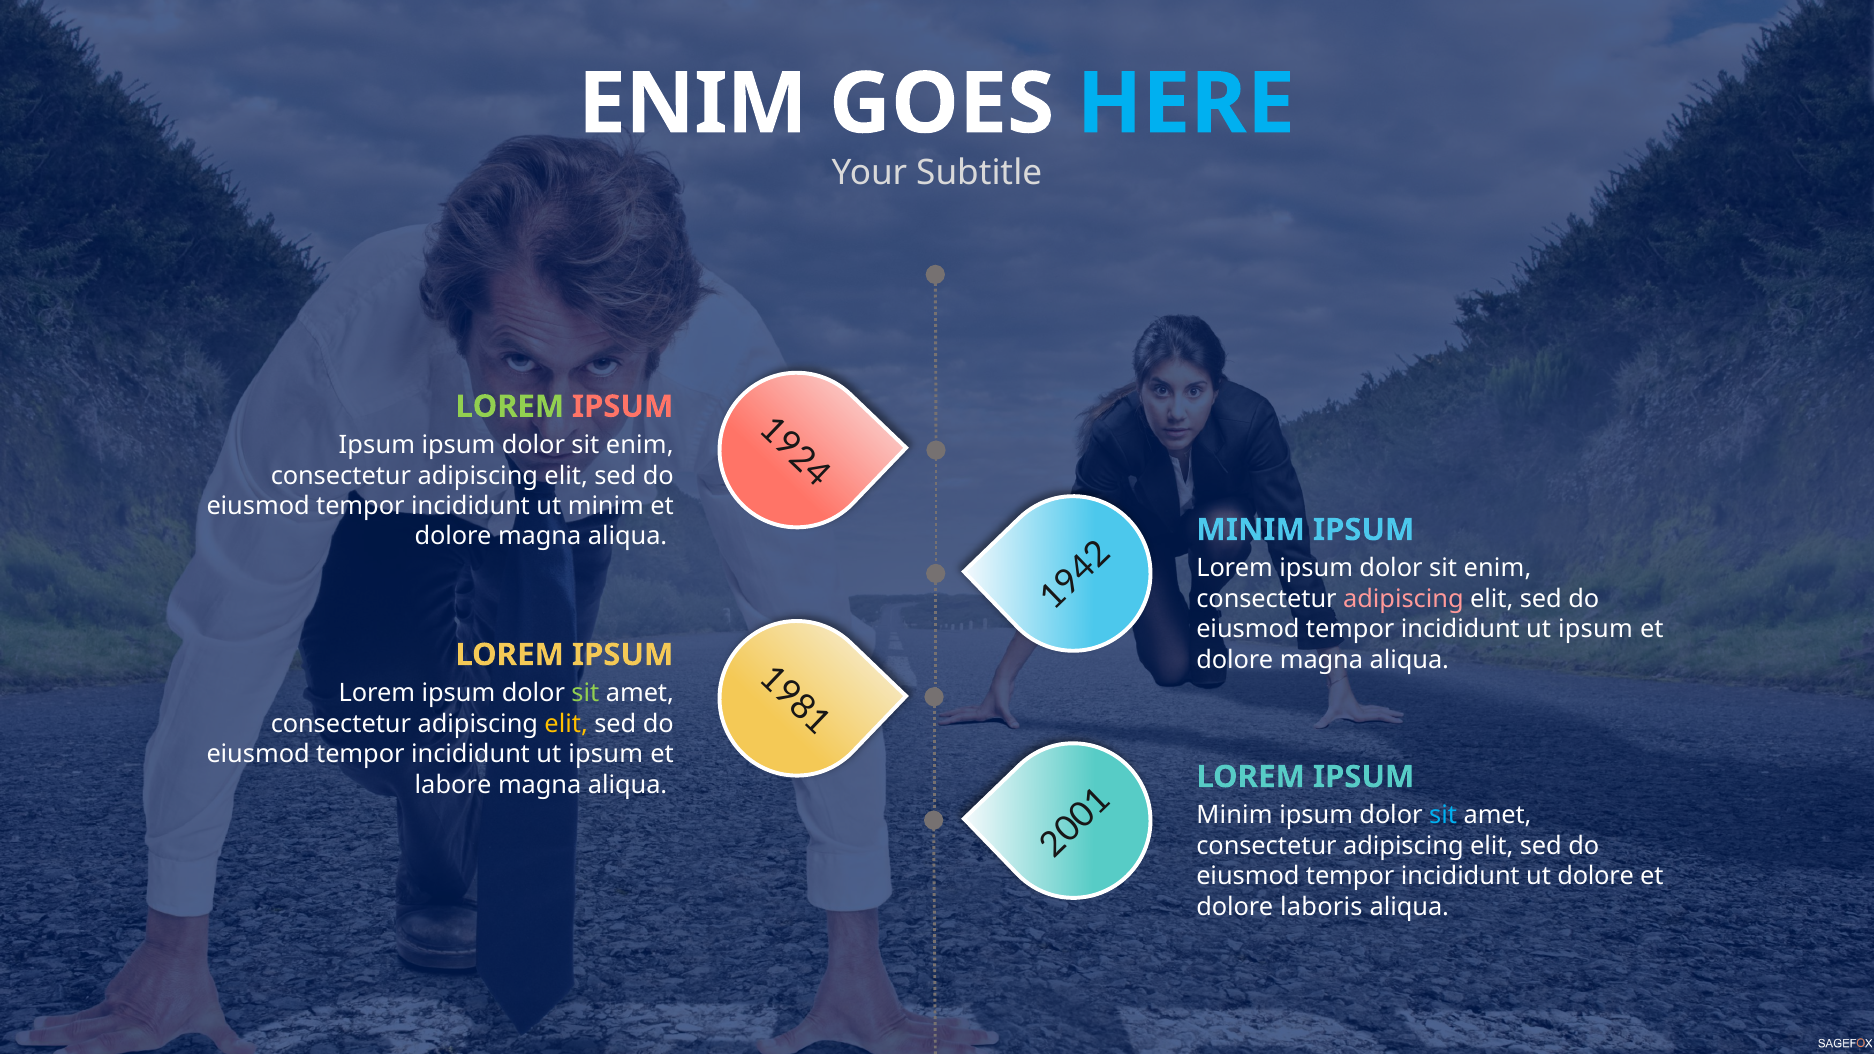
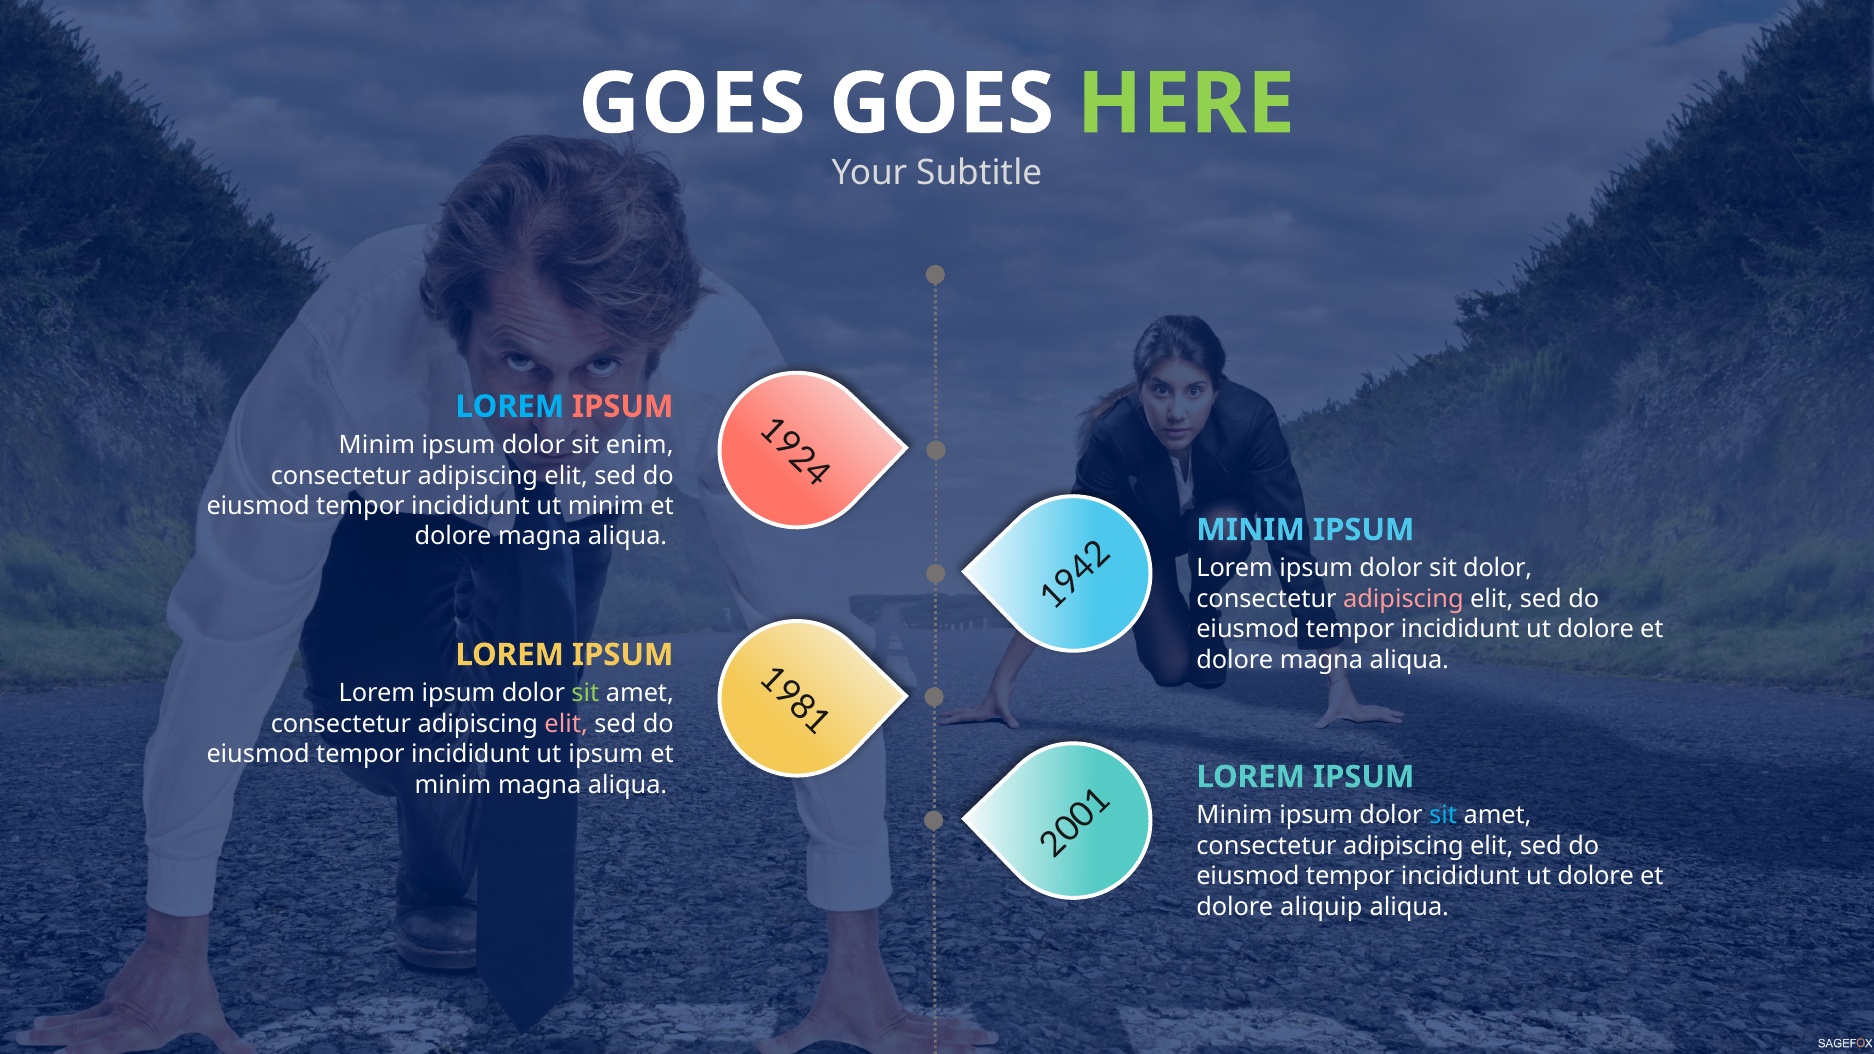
ENIM at (693, 104): ENIM -> GOES
HERE colour: light blue -> light green
LOREM at (510, 407) colour: light green -> light blue
Ipsum at (377, 445): Ipsum -> Minim
enim at (1497, 569): enim -> dolor
ipsum at (1595, 630): ipsum -> dolore
elit at (566, 724) colour: yellow -> pink
labore at (453, 785): labore -> minim
laboris: laboris -> aliquip
